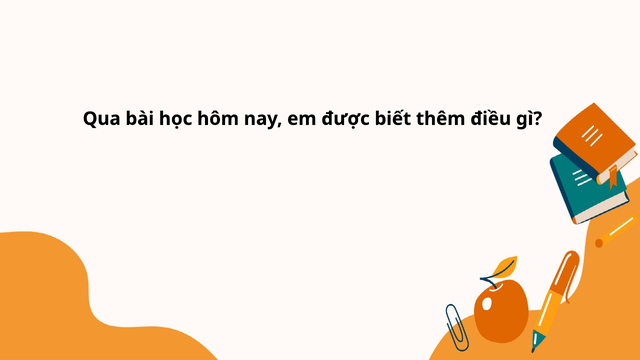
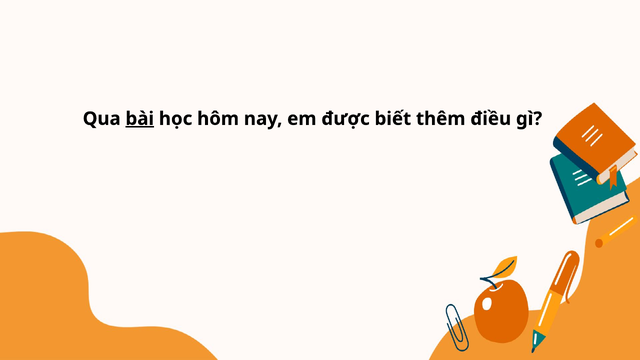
bài underline: none -> present
